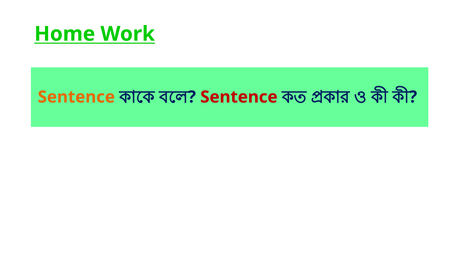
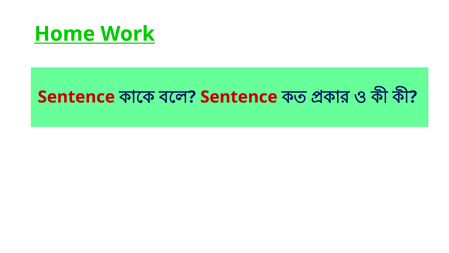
Sentence at (76, 97) colour: orange -> red
